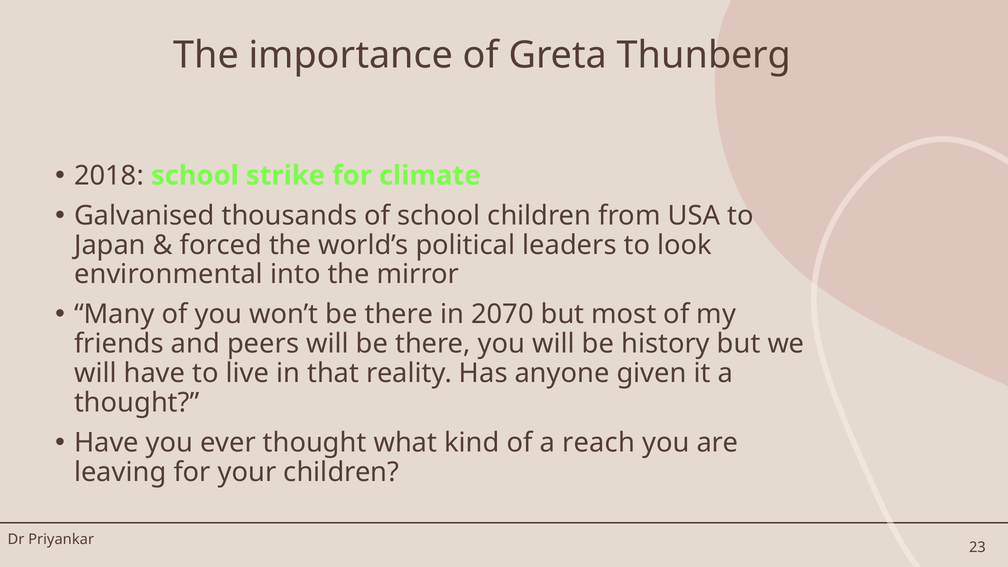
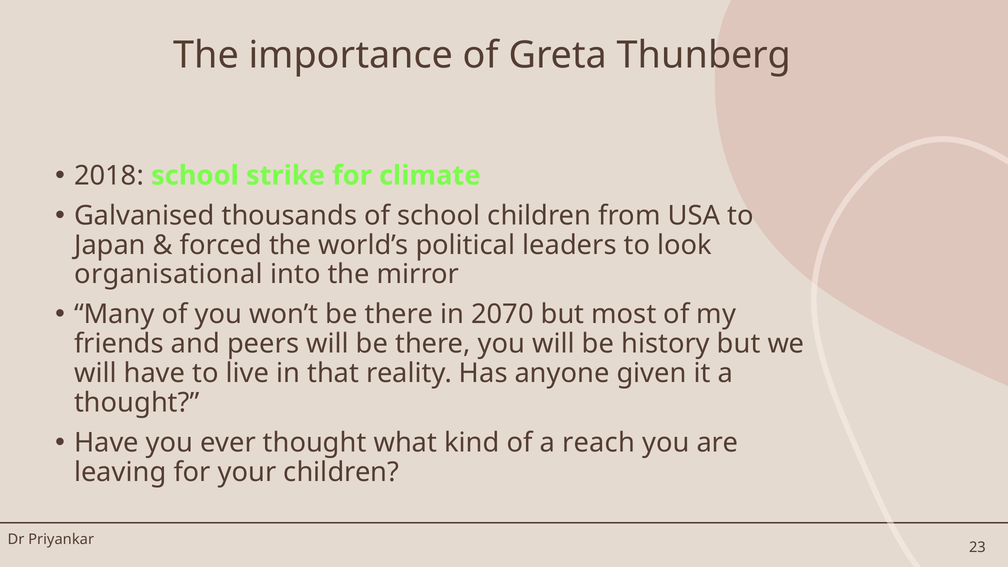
environmental: environmental -> organisational
